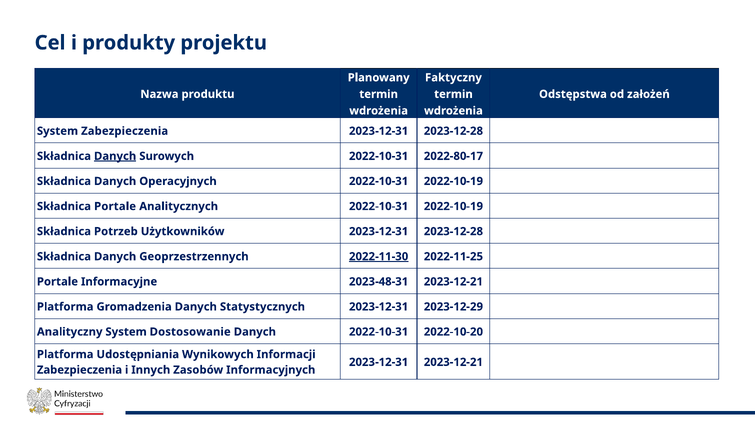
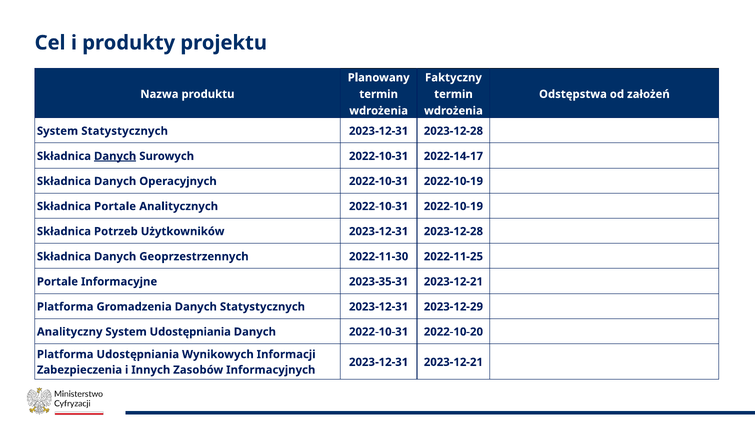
System Zabezpieczenia: Zabezpieczenia -> Statystycznych
2022-80-17: 2022-80-17 -> 2022-14-17
2022-11-30 underline: present -> none
2023-48-31: 2023-48-31 -> 2023-35-31
System Dostosowanie: Dostosowanie -> Udostępniania
